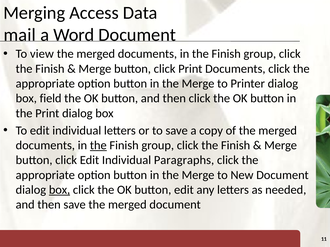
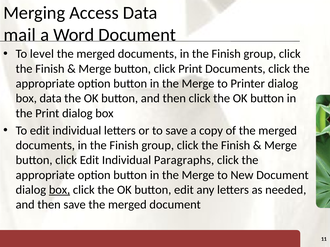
view: view -> level
box field: field -> data
the at (98, 146) underline: present -> none
